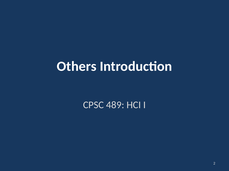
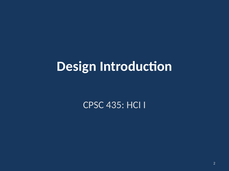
Others: Others -> Design
489: 489 -> 435
